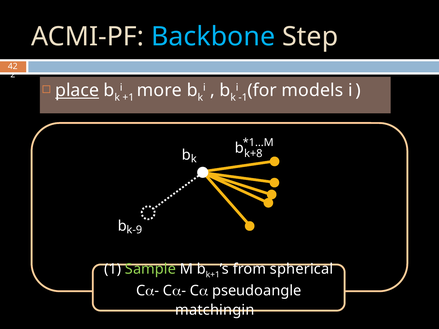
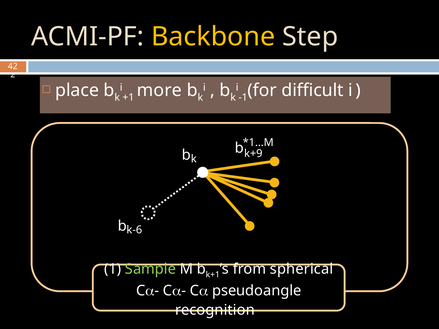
Backbone colour: light blue -> yellow
place underline: present -> none
models: models -> difficult
k+8: k+8 -> k+9
k-9: k-9 -> k-6
matchingin: matchingin -> recognition
